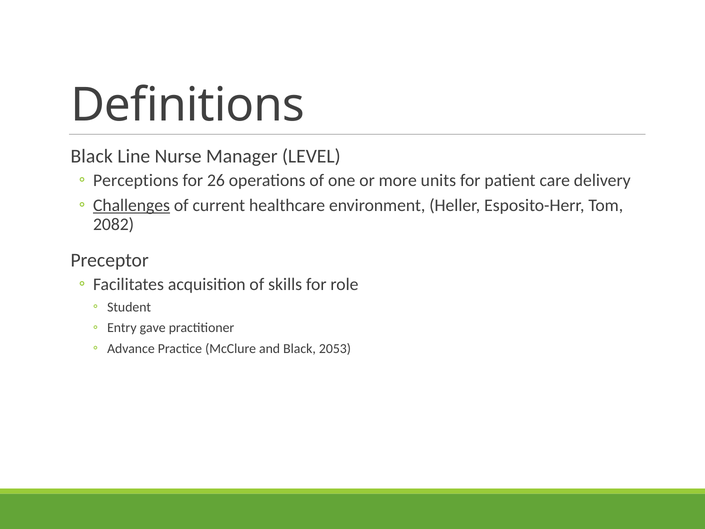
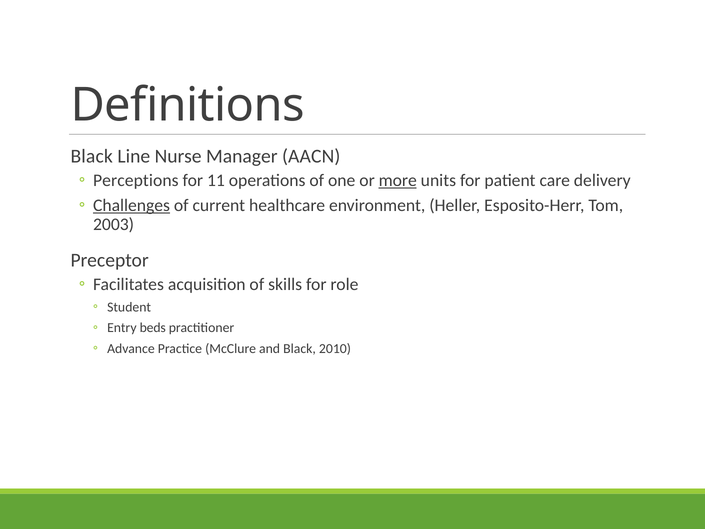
LEVEL: LEVEL -> AACN
26: 26 -> 11
more underline: none -> present
2082: 2082 -> 2003
gave: gave -> beds
2053: 2053 -> 2010
